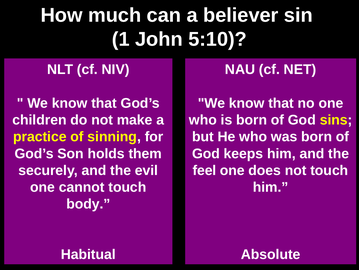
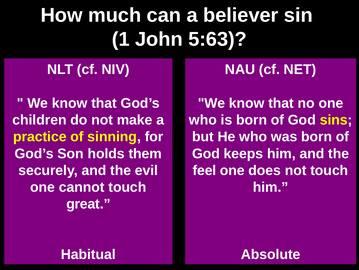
5:10: 5:10 -> 5:63
body: body -> great
